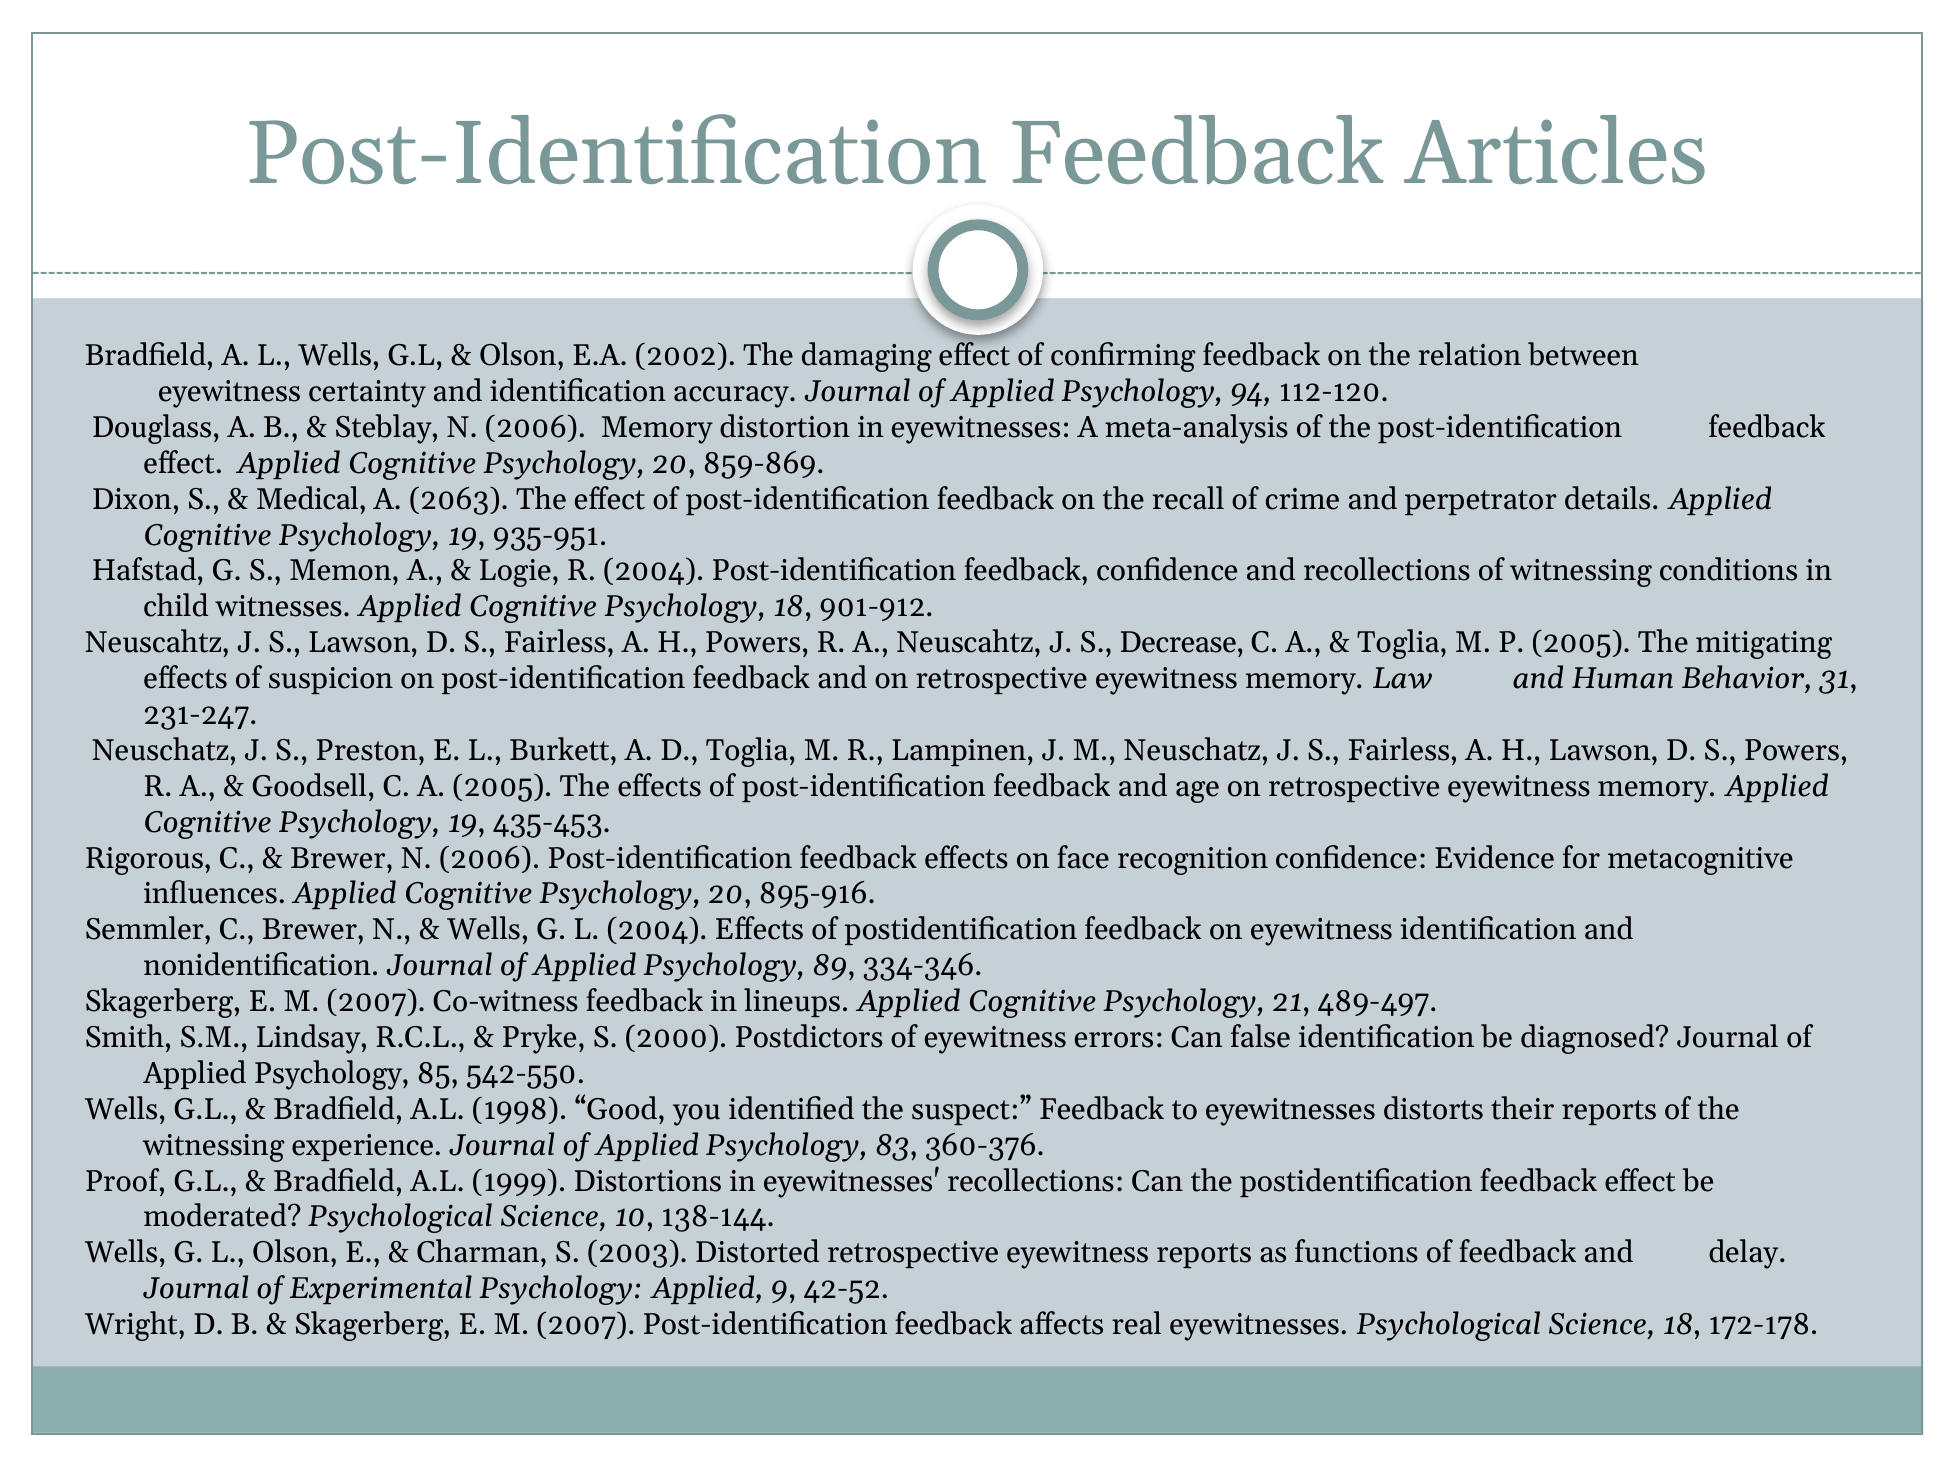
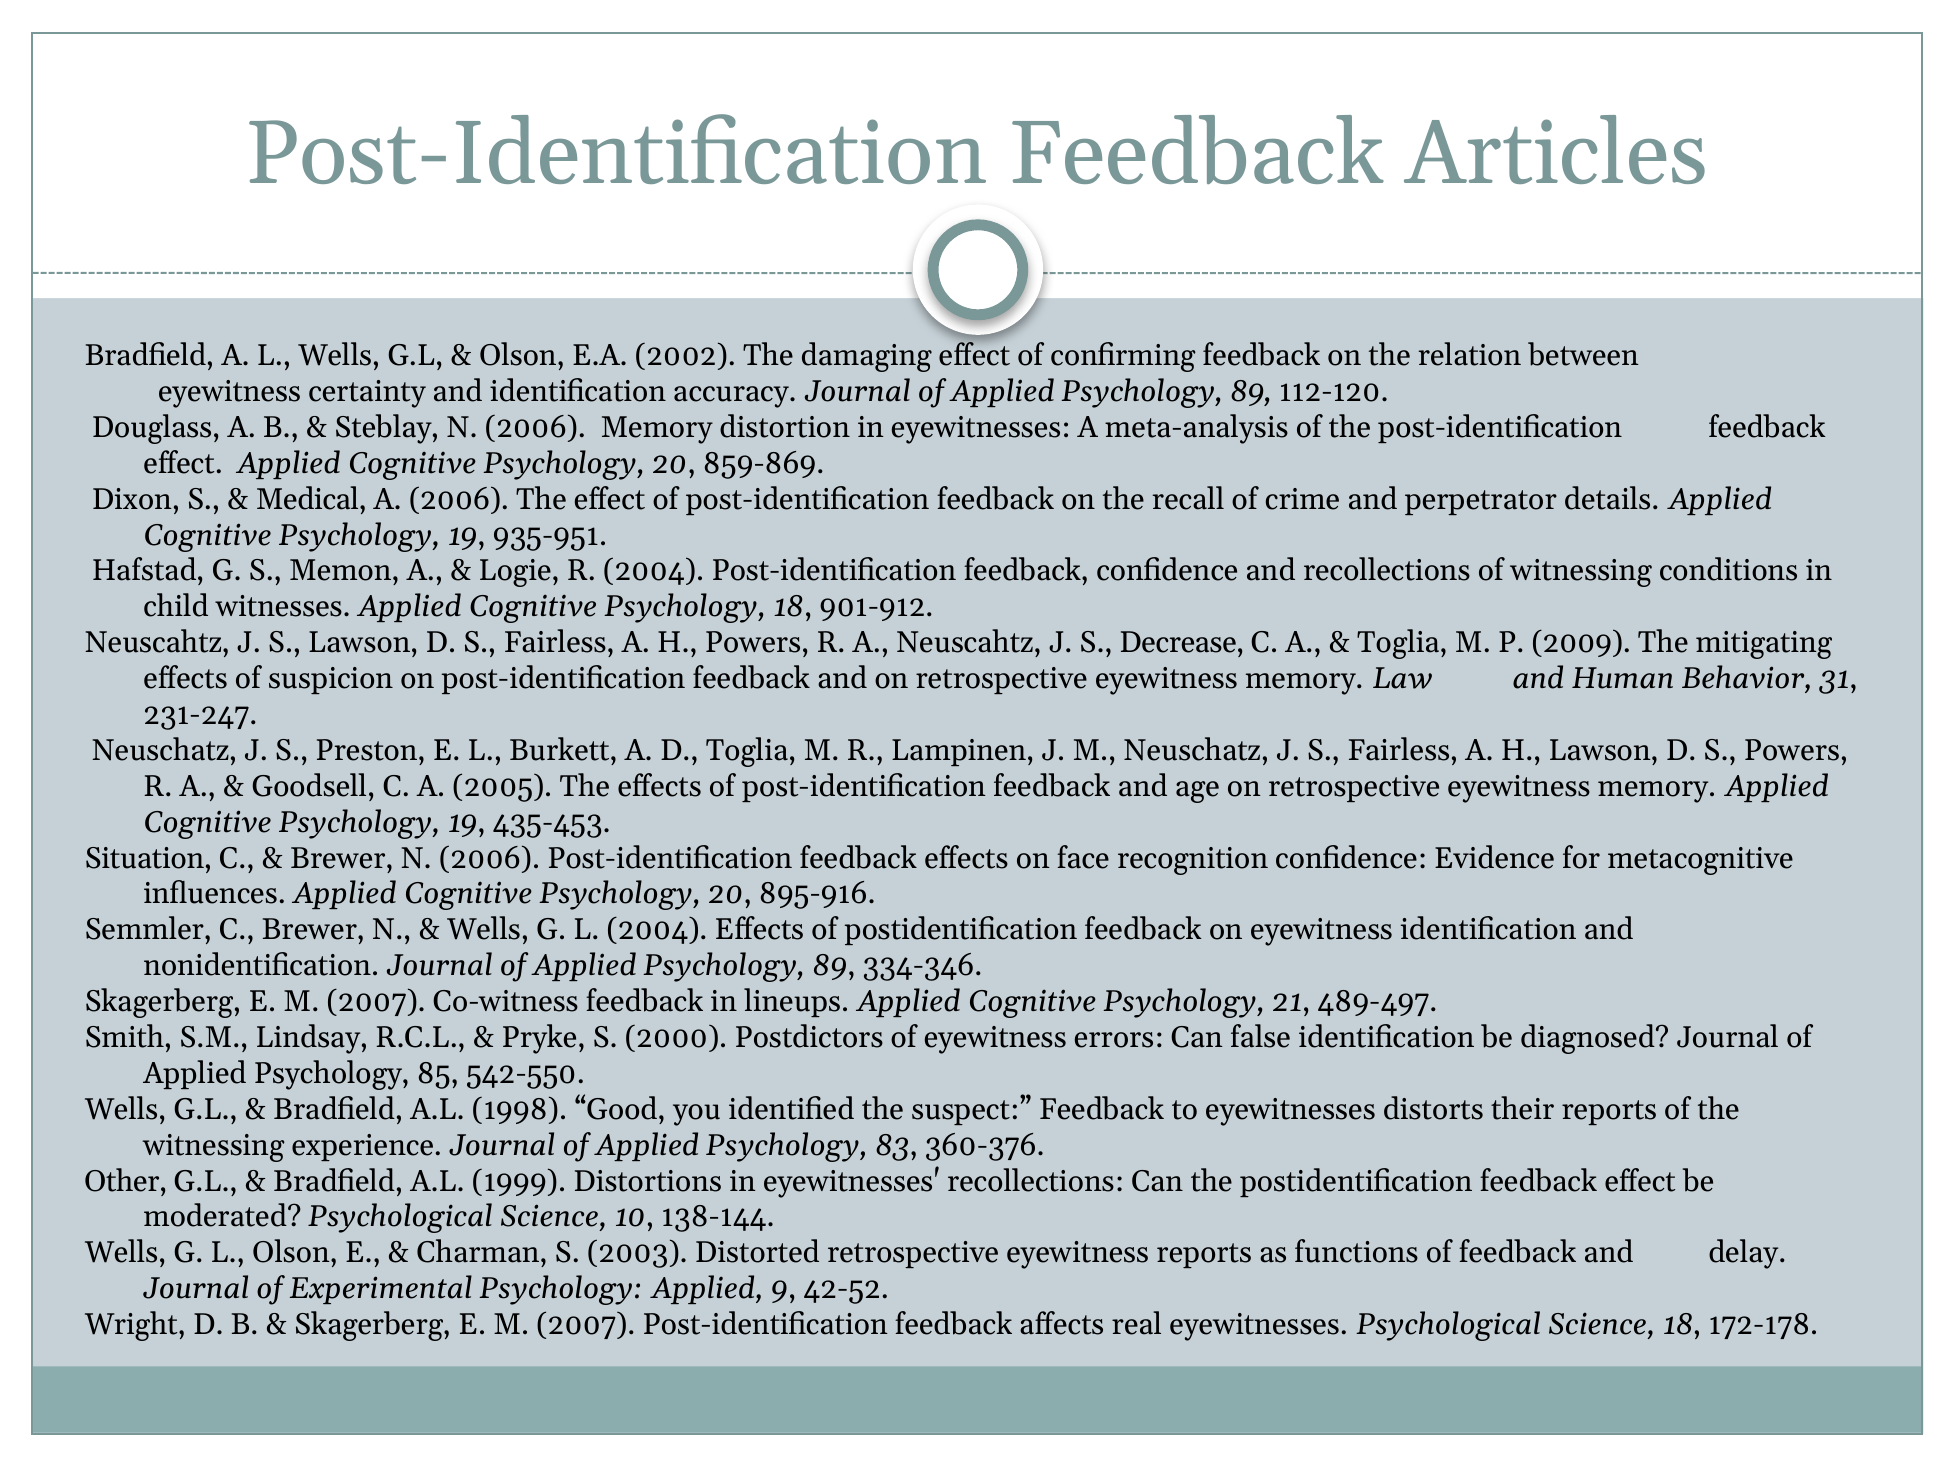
94 at (1251, 392): 94 -> 89
A 2063: 2063 -> 2006
P 2005: 2005 -> 2009
Rigorous: Rigorous -> Situation
Proof: Proof -> Other
